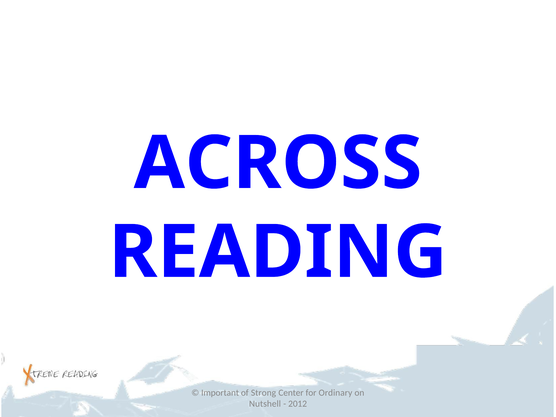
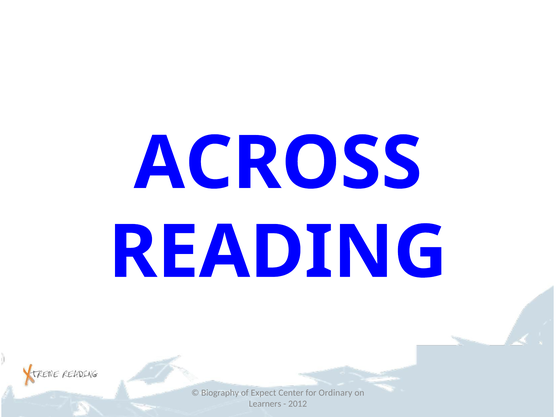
Important: Important -> Biography
Strong: Strong -> Expect
Nutshell: Nutshell -> Learners
